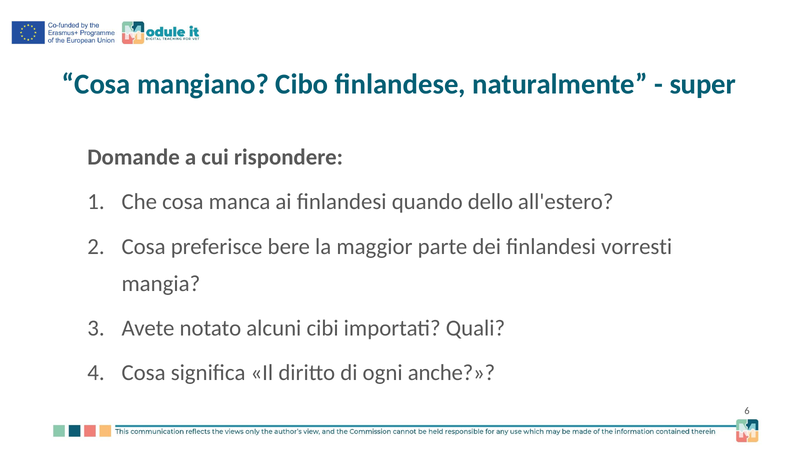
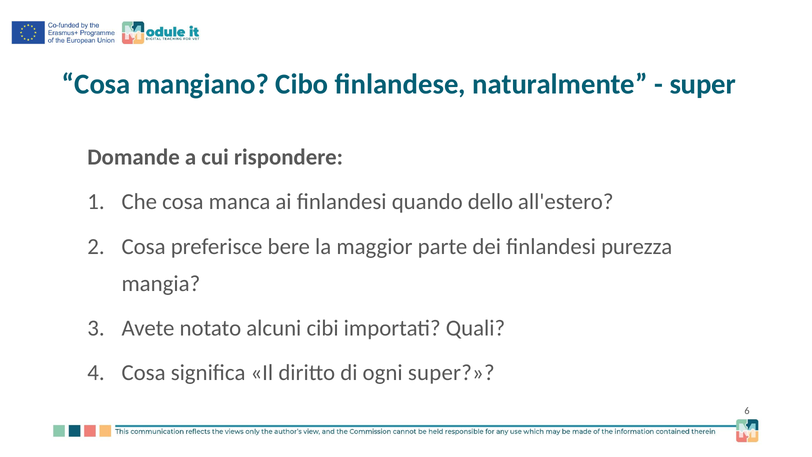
vorresti: vorresti -> purezza
ogni anche: anche -> super
